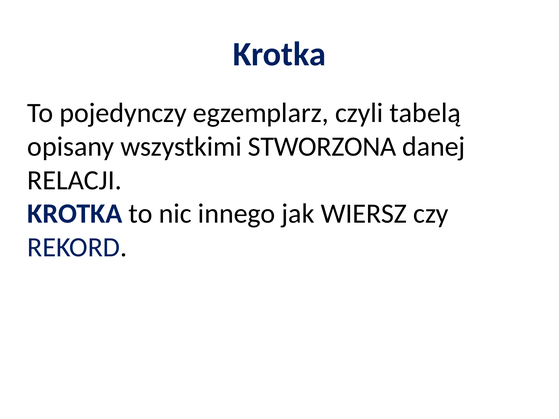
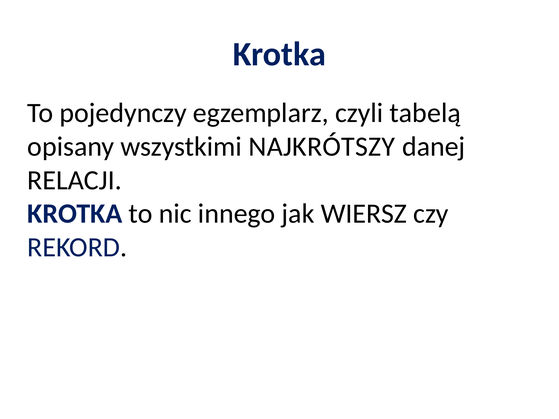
STWORZONA: STWORZONA -> NAJKRÓTSZY
